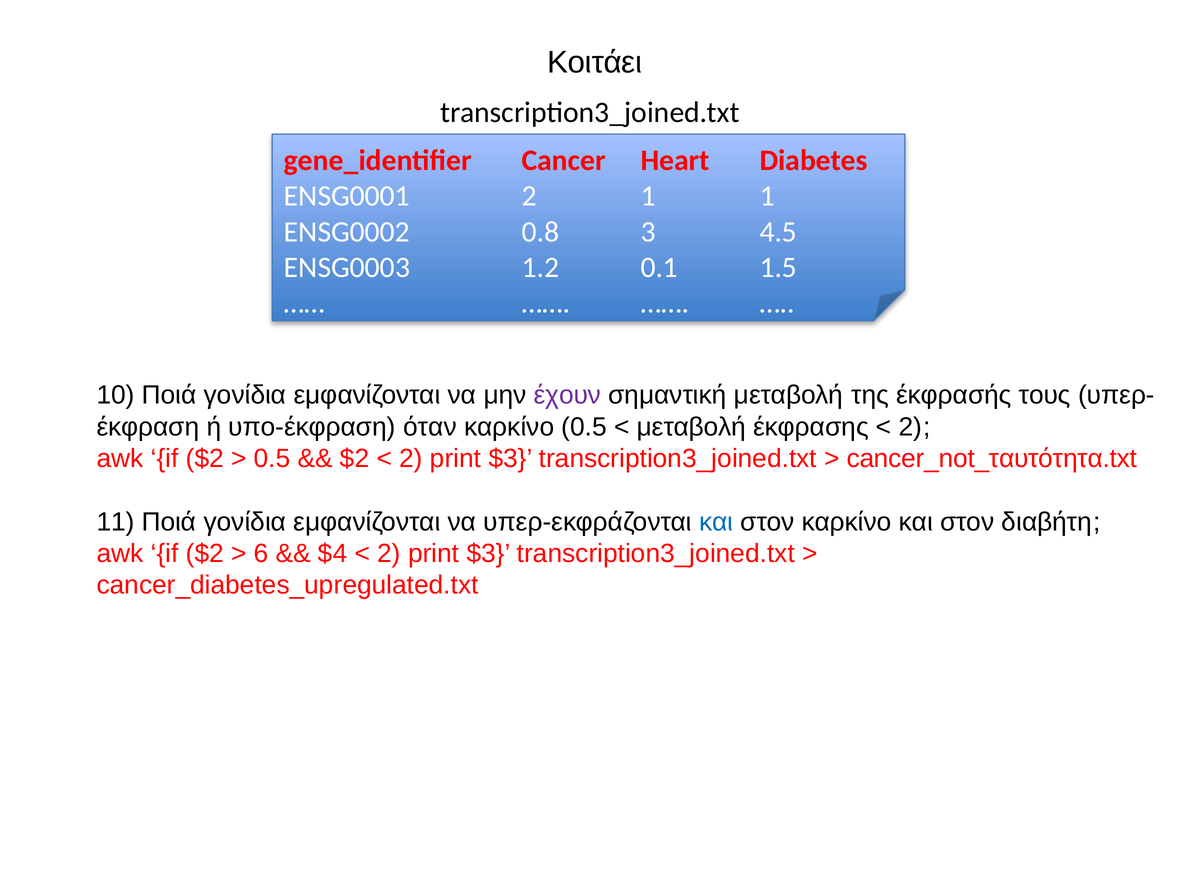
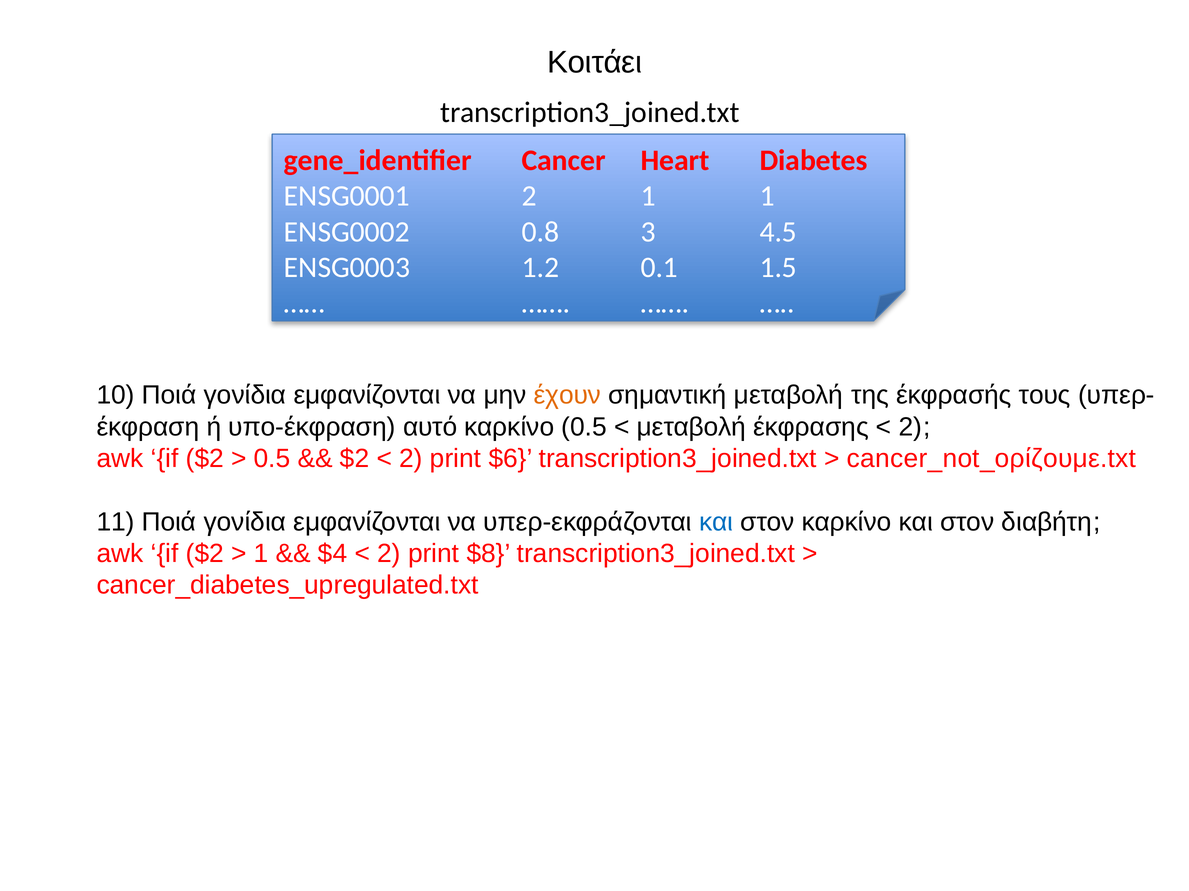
έχουν colour: purple -> orange
όταν: όταν -> αυτό
$3 at (510, 459): $3 -> $6
cancer_not_ταυτότητα.txt: cancer_not_ταυτότητα.txt -> cancer_not_ορίζουμε.txt
6 at (261, 554): 6 -> 1
$3 at (489, 554): $3 -> $8
